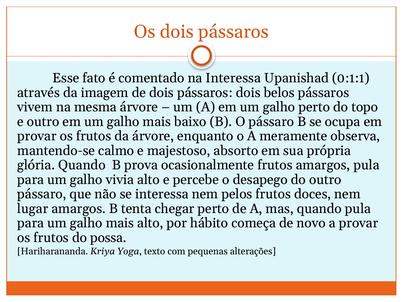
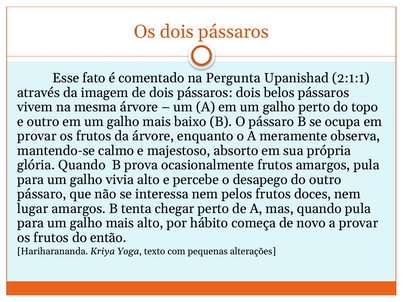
na Interessa: Interessa -> Pergunta
0:1:1: 0:1:1 -> 2:1:1
possa: possa -> então
